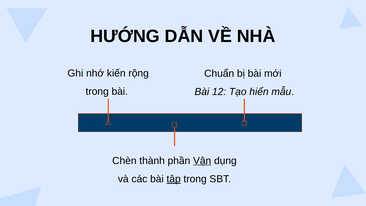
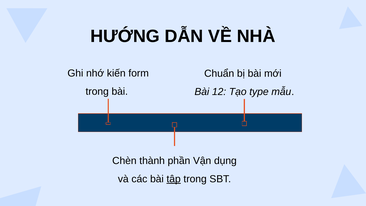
rộng: rộng -> form
hiển: hiển -> type
Vận underline: present -> none
